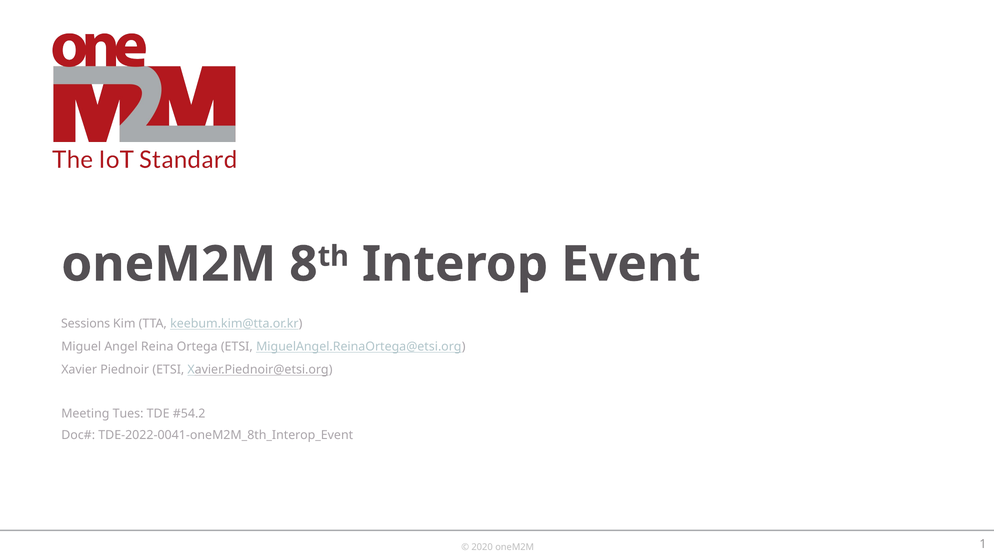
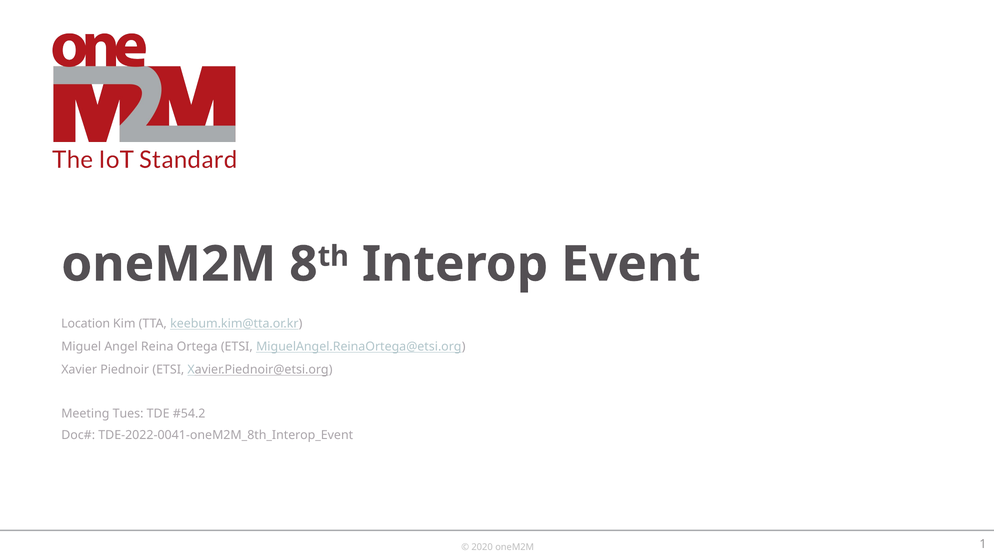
Sessions: Sessions -> Location
